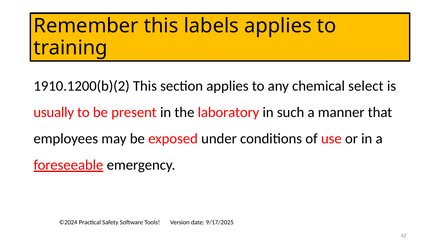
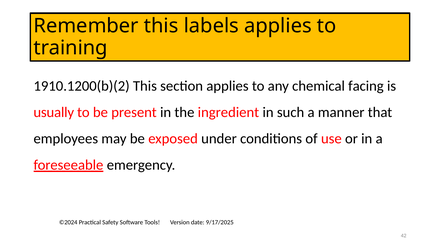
select: select -> facing
laboratory: laboratory -> ingredient
